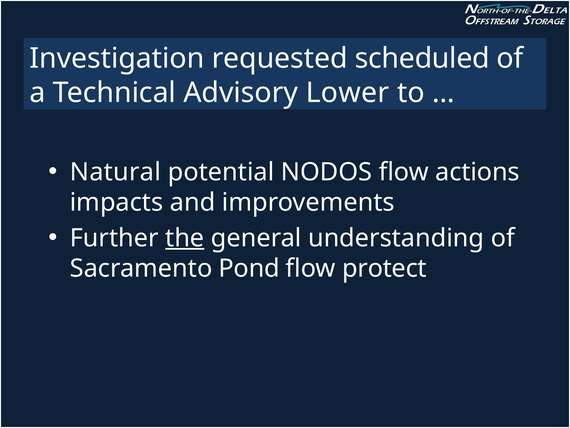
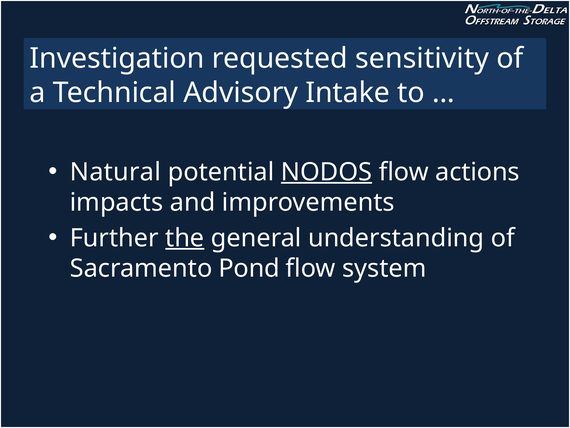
scheduled: scheduled -> sensitivity
Lower: Lower -> Intake
NODOS underline: none -> present
protect: protect -> system
